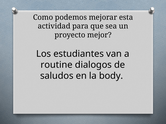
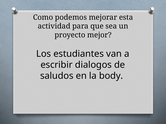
routine: routine -> escribir
